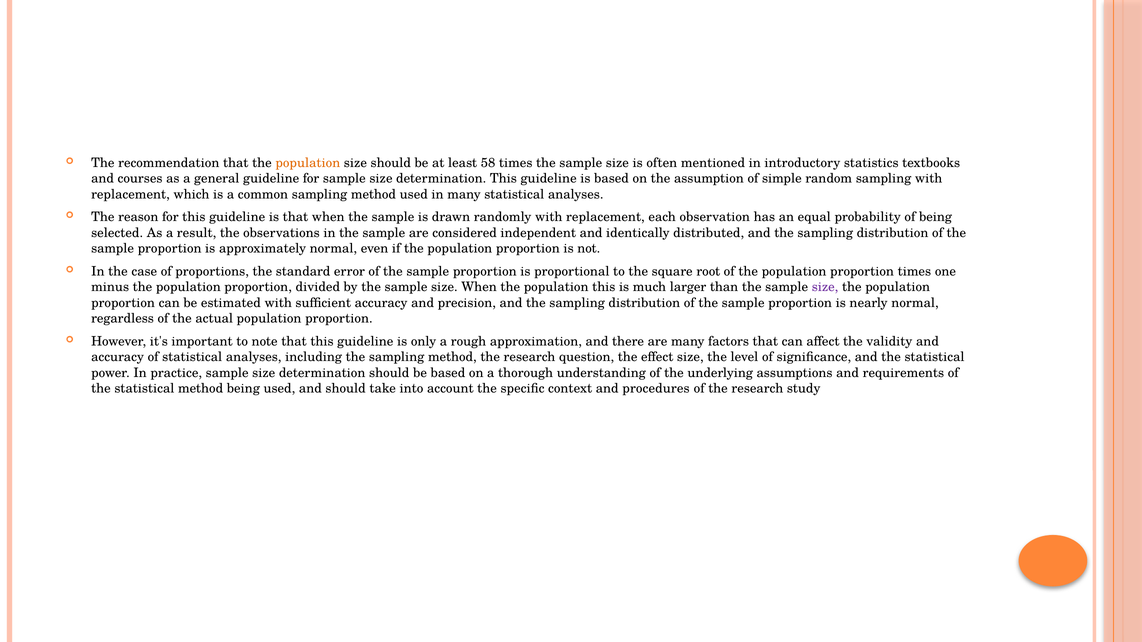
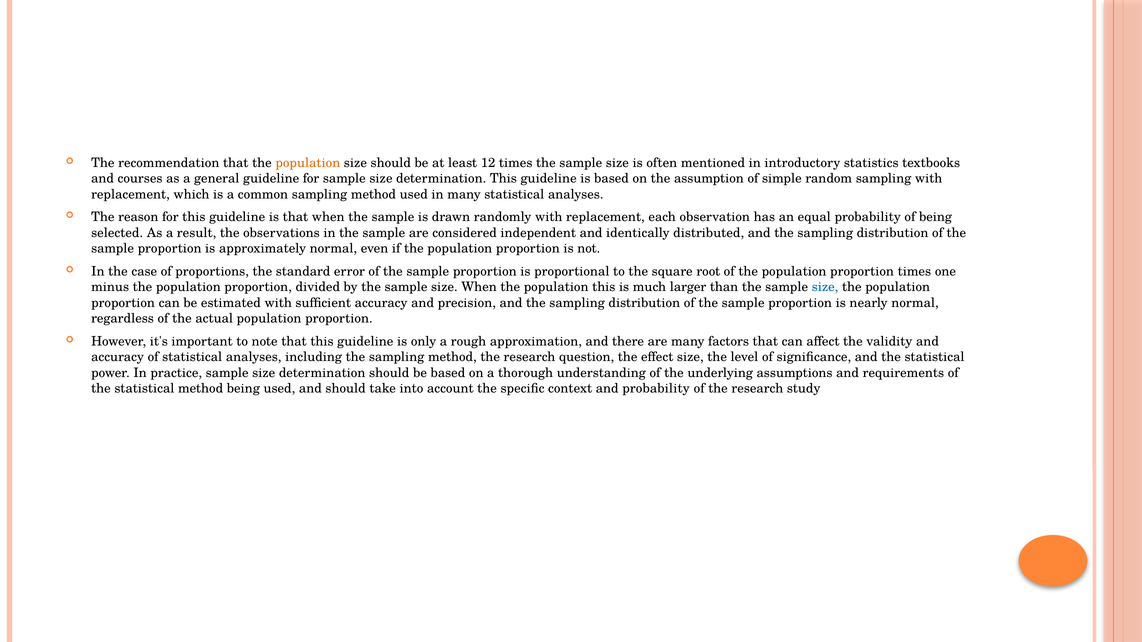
58: 58 -> 12
size at (825, 287) colour: purple -> blue
and procedures: procedures -> probability
